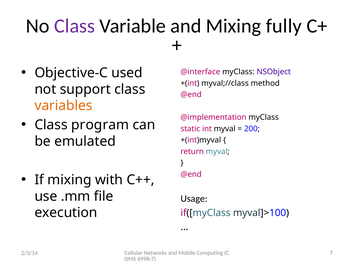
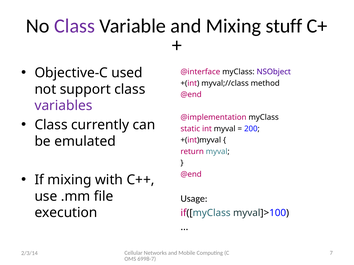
fully: fully -> stuff
variables colour: orange -> purple
program: program -> currently
